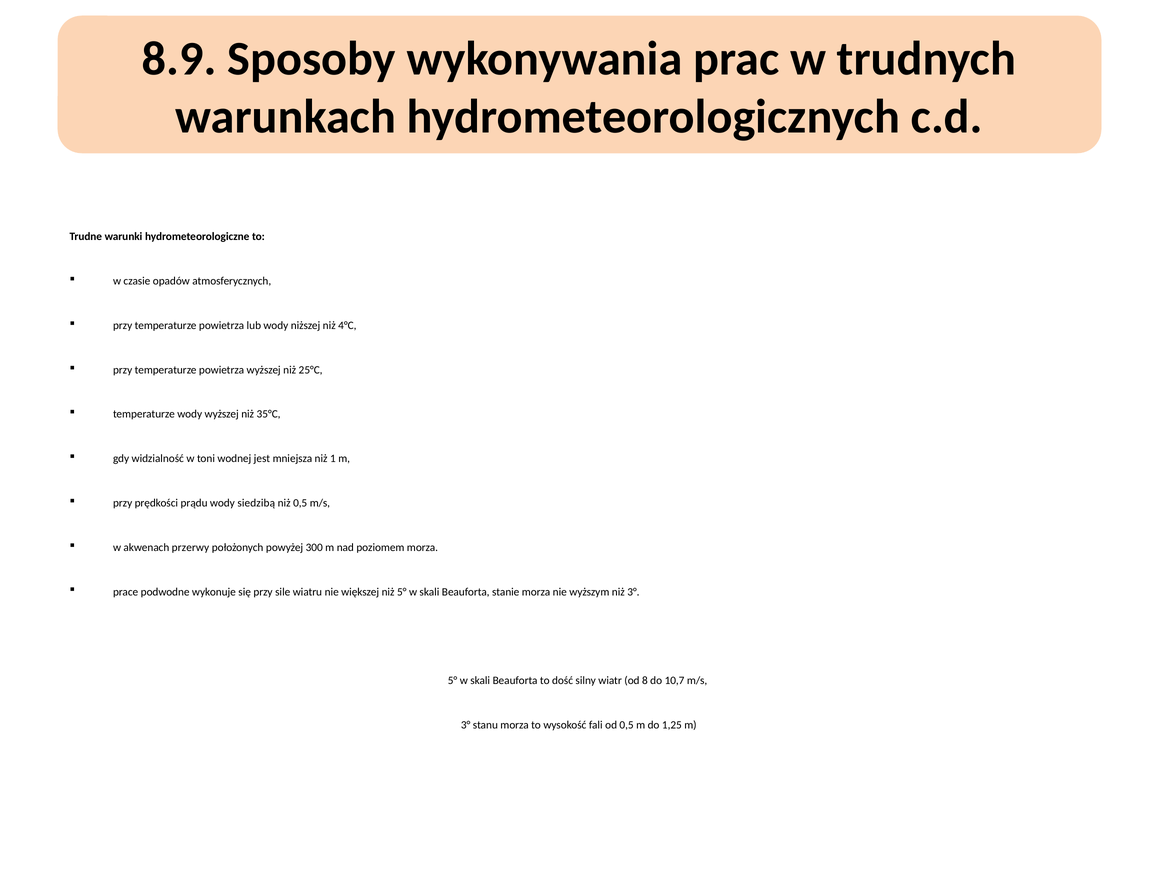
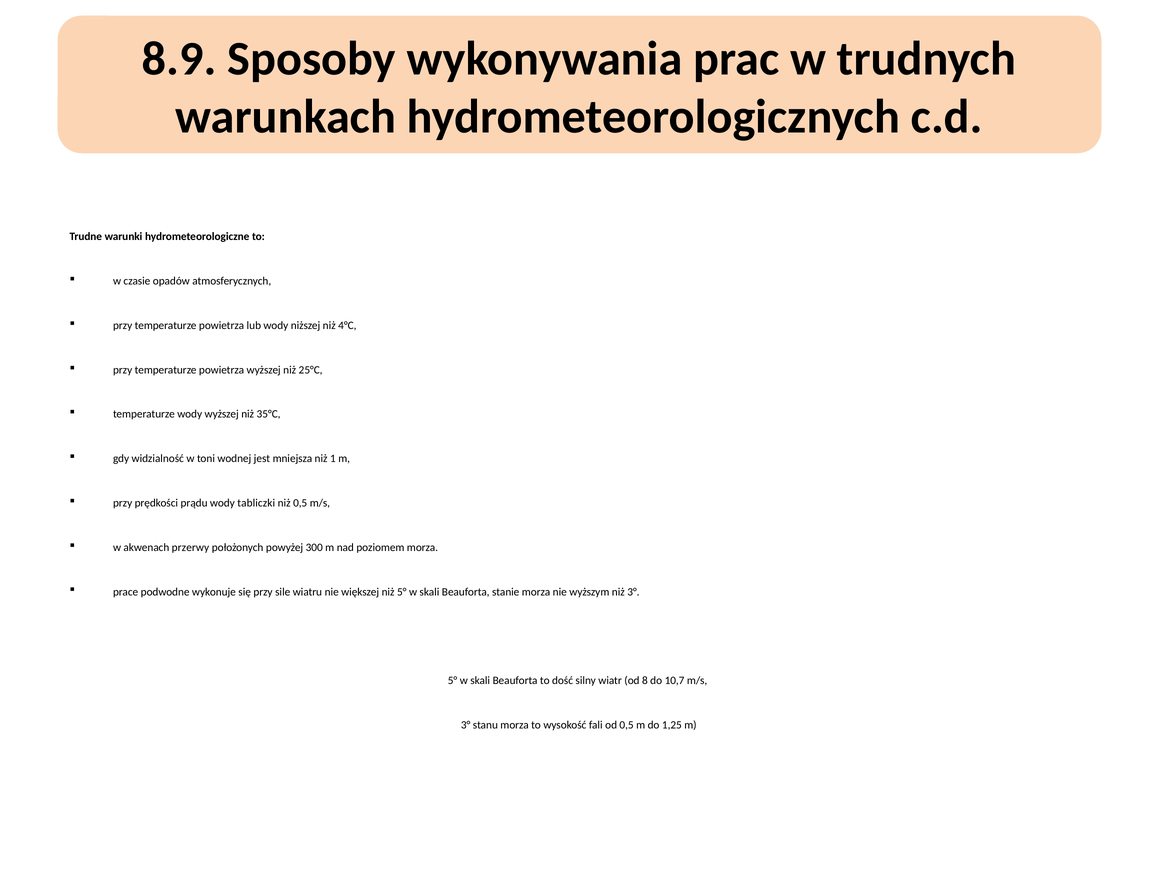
siedzibą: siedzibą -> tabliczki
